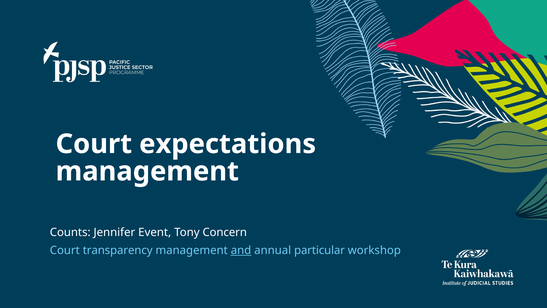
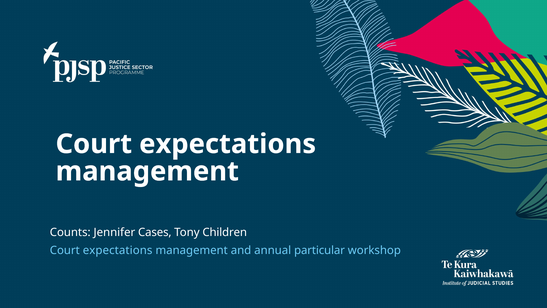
Event: Event -> Cases
Concern: Concern -> Children
transparency at (118, 250): transparency -> expectations
and underline: present -> none
